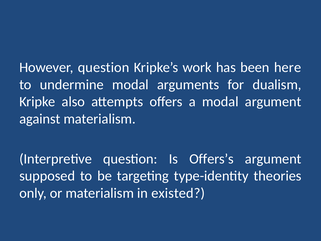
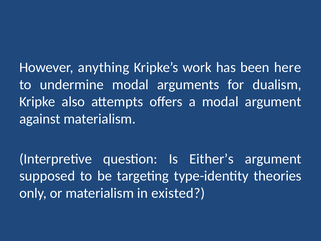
However question: question -> anything
Offers’s: Offers’s -> Either’s
